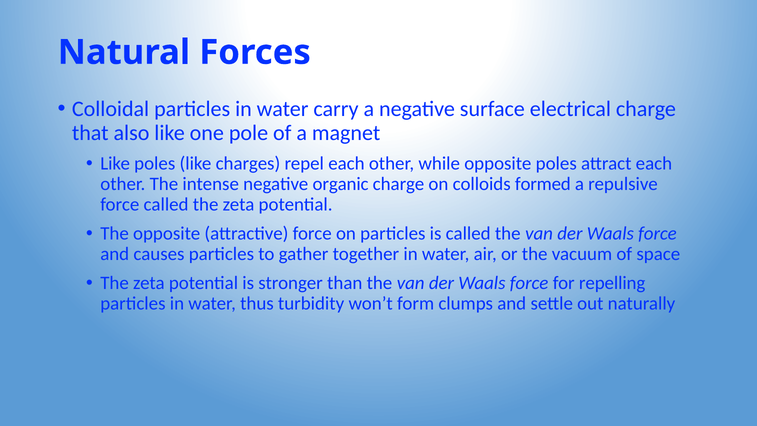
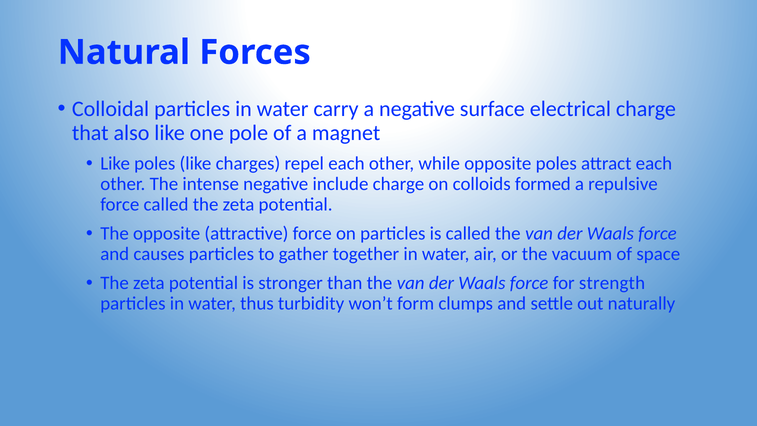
organic: organic -> include
repelling: repelling -> strength
